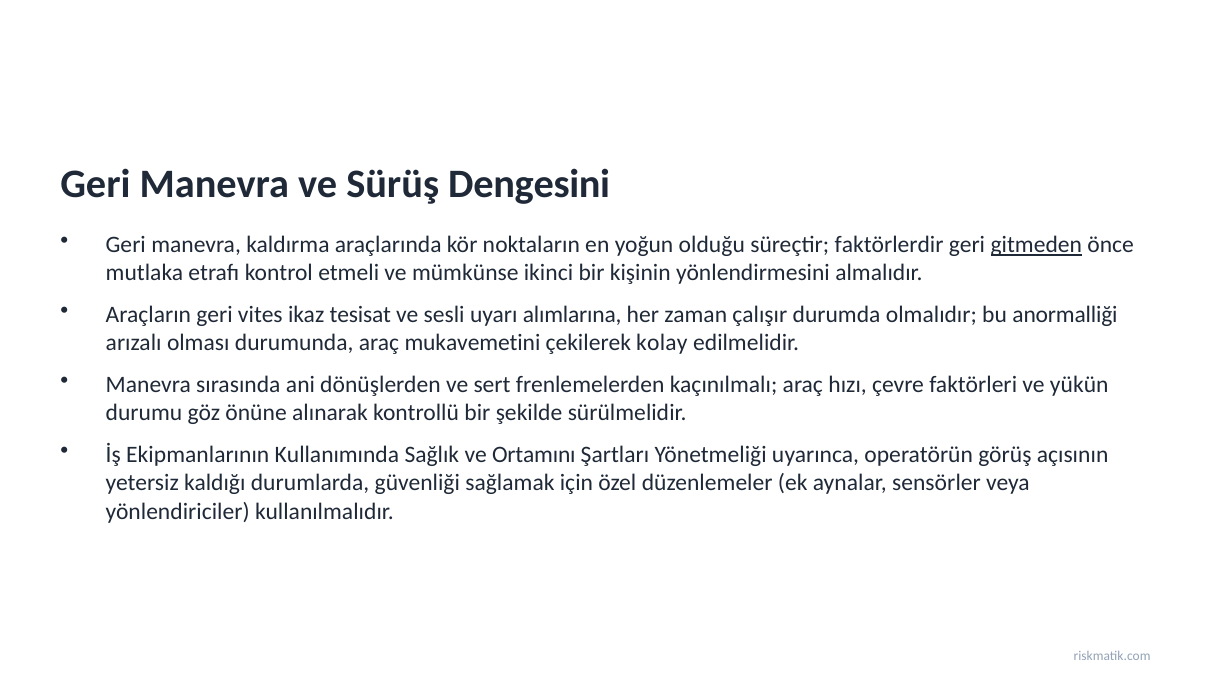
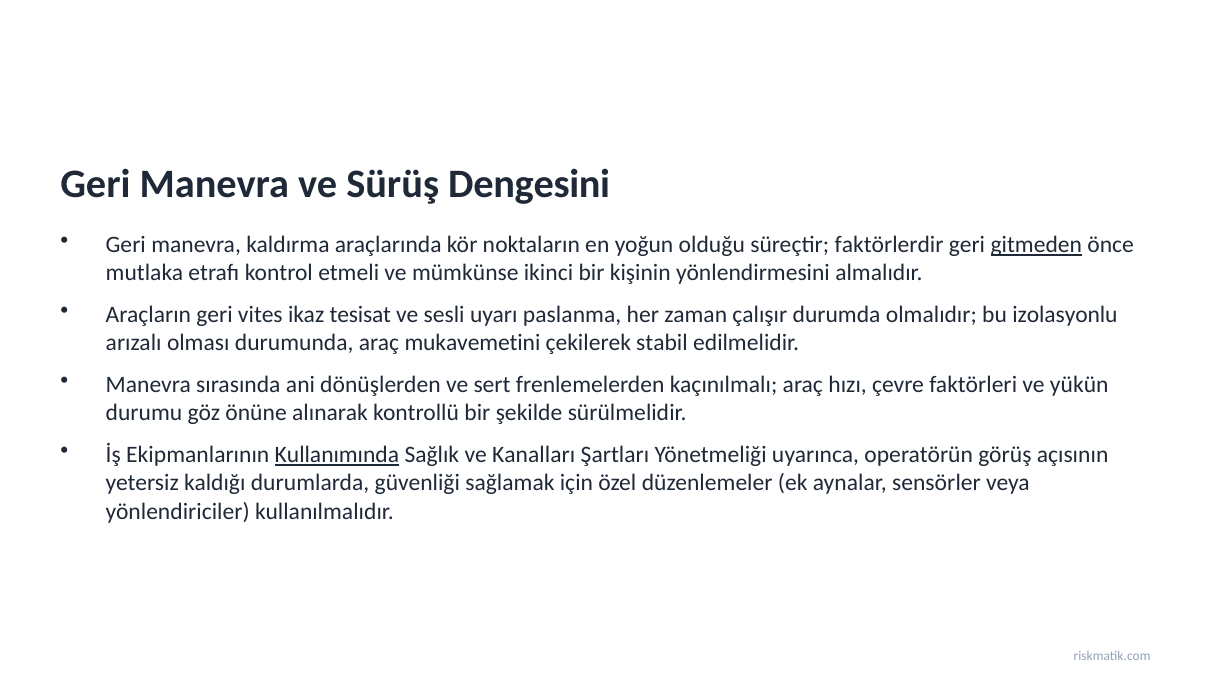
alımlarına: alımlarına -> paslanma
anormalliği: anormalliği -> izolasyonlu
kolay: kolay -> stabil
Kullanımında underline: none -> present
Ortamını: Ortamını -> Kanalları
